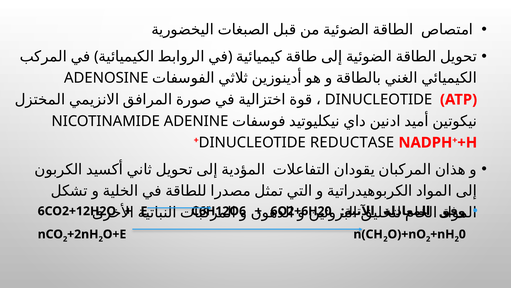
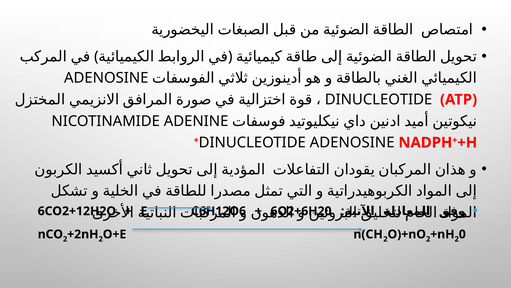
DINUCLEOTIDE REDUCTASE: REDUCTASE -> ADENOSINE
